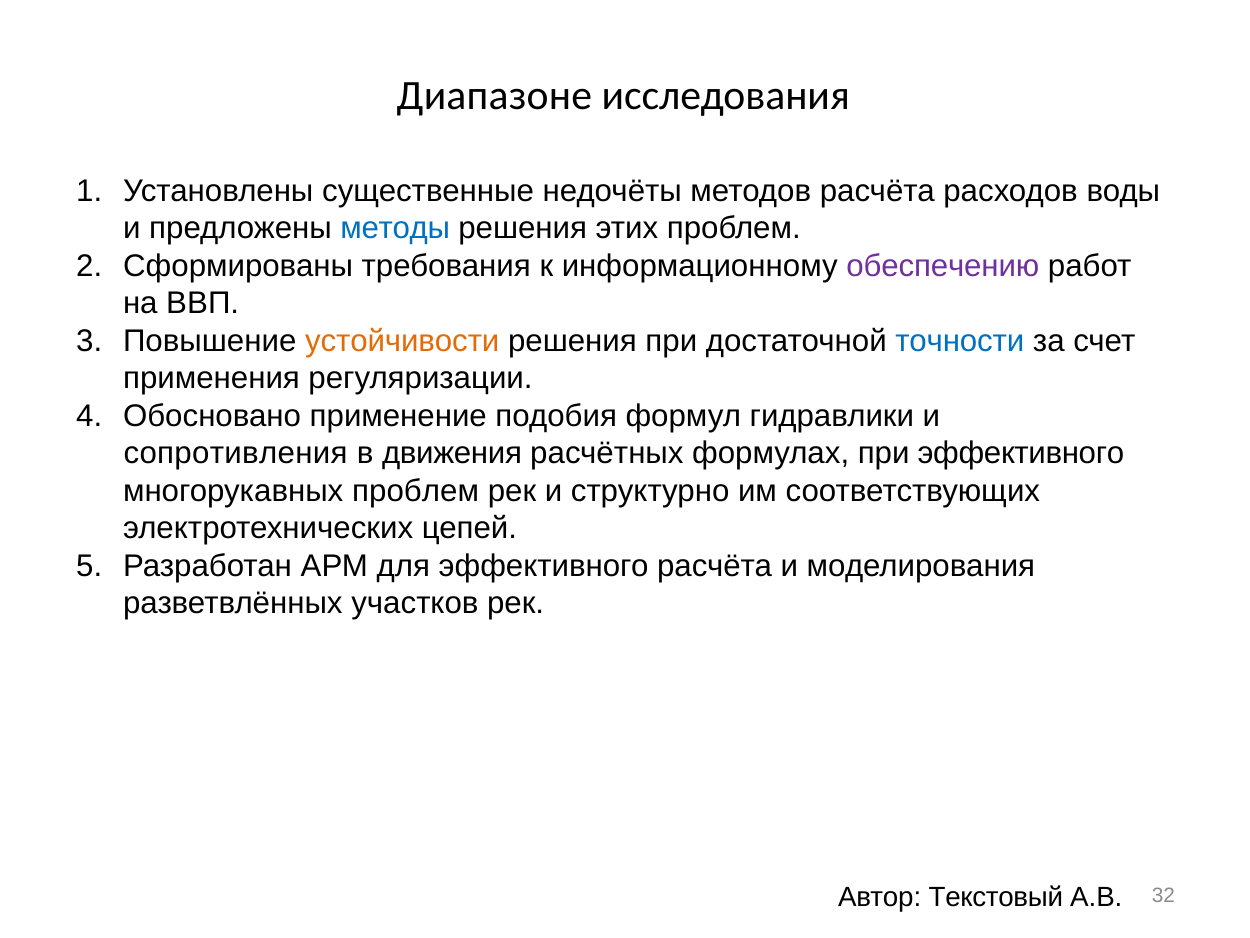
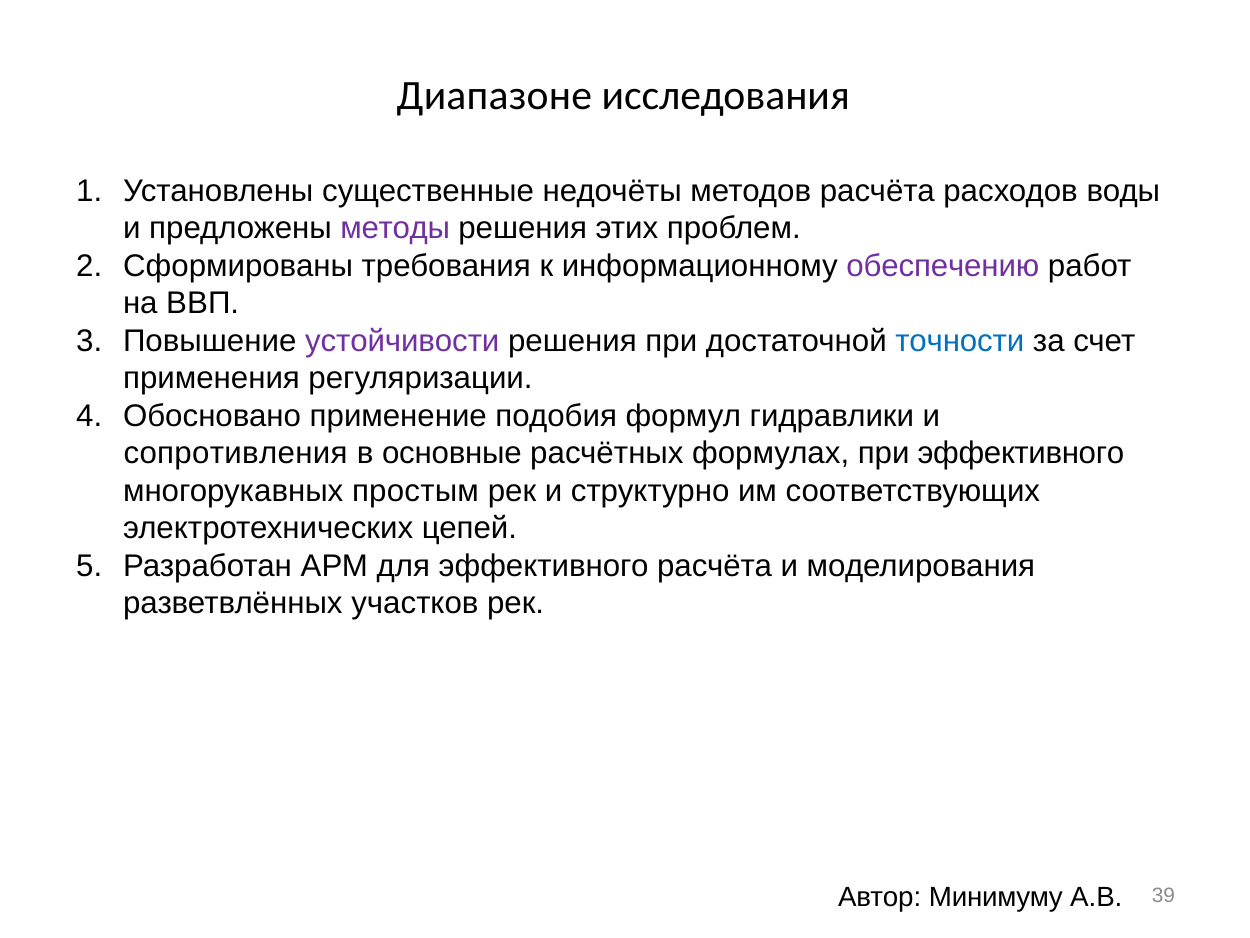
методы colour: blue -> purple
устойчивости colour: orange -> purple
движения: движения -> основные
многорукавных проблем: проблем -> простым
Текстовый: Текстовый -> Минимуму
32: 32 -> 39
